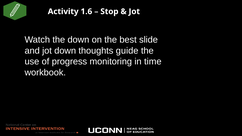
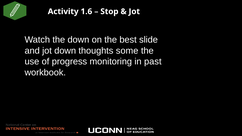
guide: guide -> some
time: time -> past
